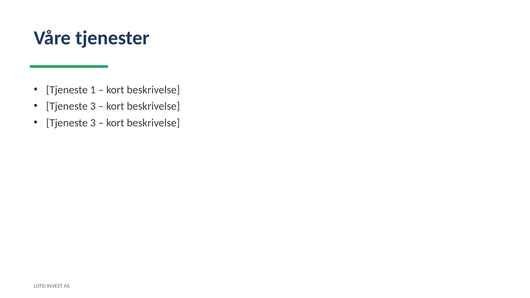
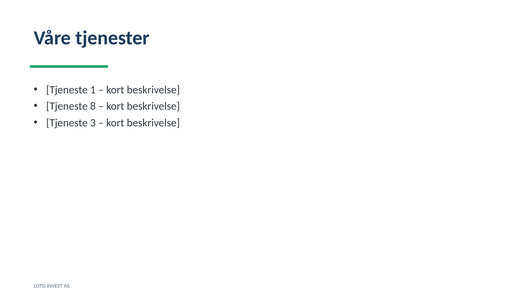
3 at (93, 106): 3 -> 8
